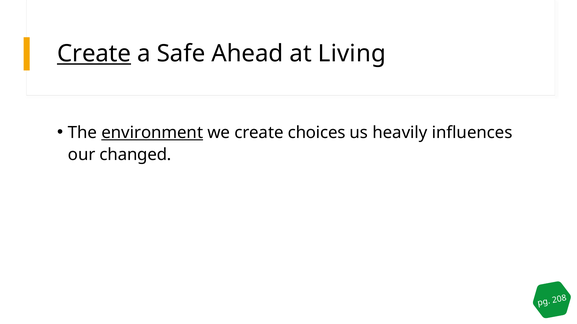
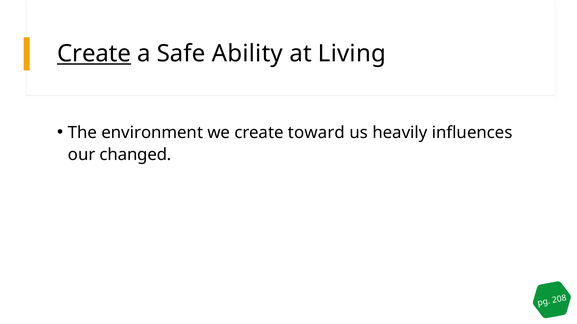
Ahead: Ahead -> Ability
environment underline: present -> none
choices: choices -> toward
